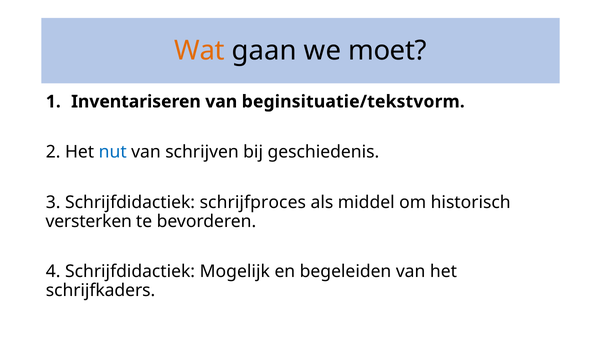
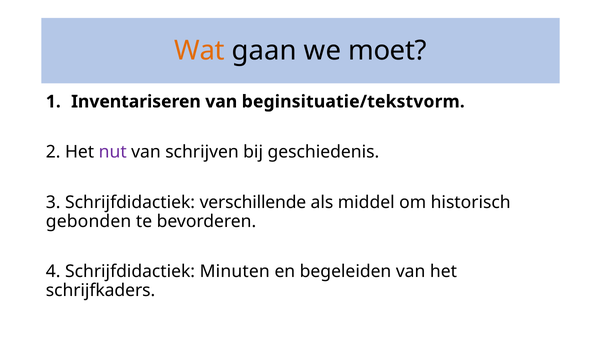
nut colour: blue -> purple
schrijfproces: schrijfproces -> verschillende
versterken: versterken -> gebonden
Mogelijk: Mogelijk -> Minuten
